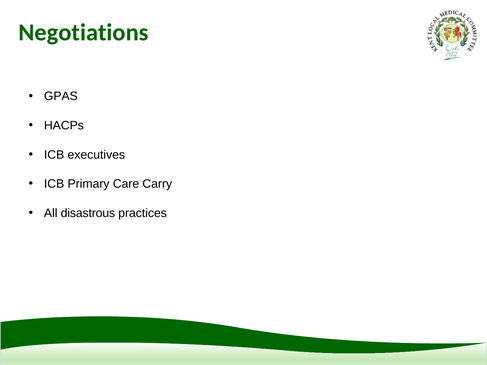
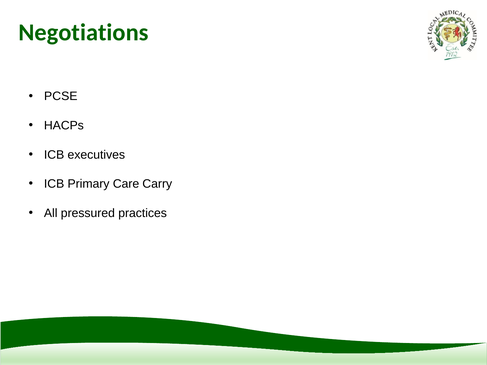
GPAS: GPAS -> PCSE
disastrous: disastrous -> pressured
